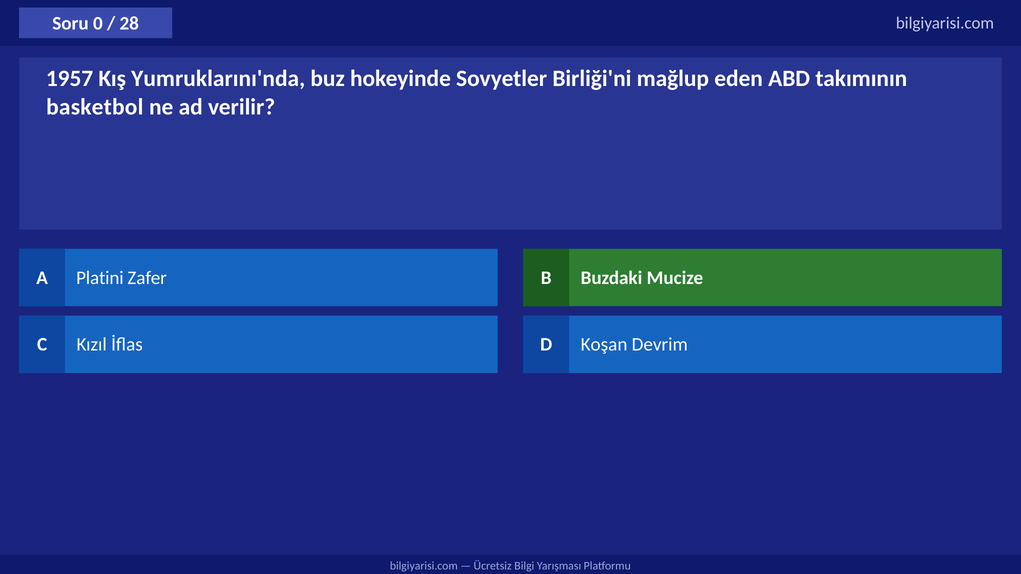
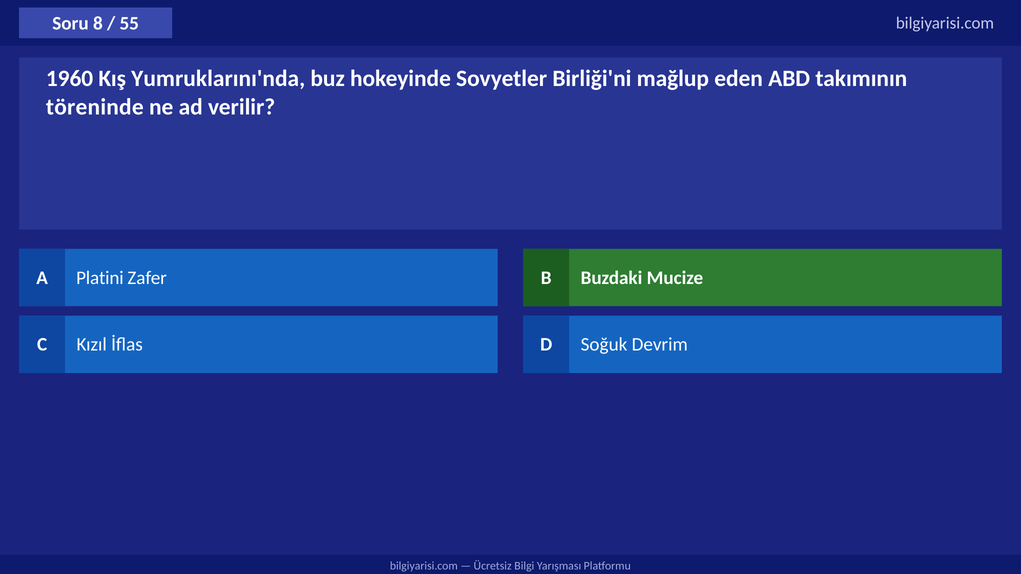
0: 0 -> 8
28: 28 -> 55
1957: 1957 -> 1960
basketbol: basketbol -> töreninde
Koşan: Koşan -> Soğuk
